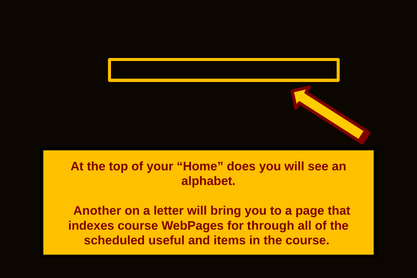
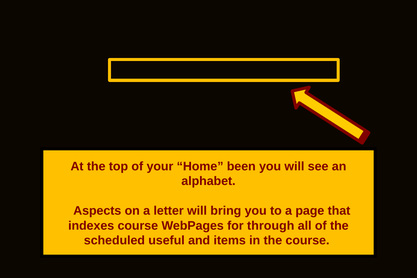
does: does -> been
Another: Another -> Aspects
